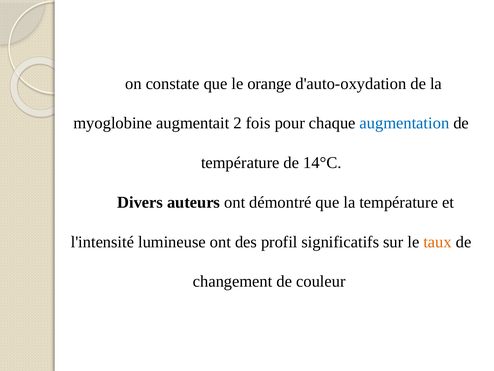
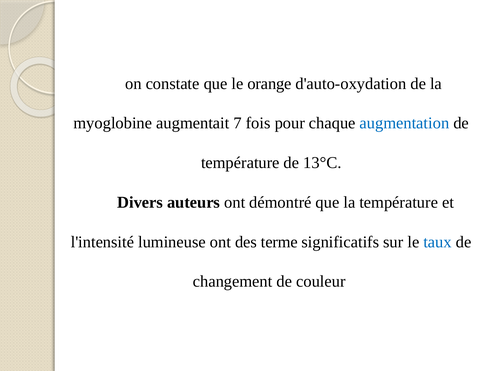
2: 2 -> 7
14°C: 14°C -> 13°C
profil: profil -> terme
taux colour: orange -> blue
